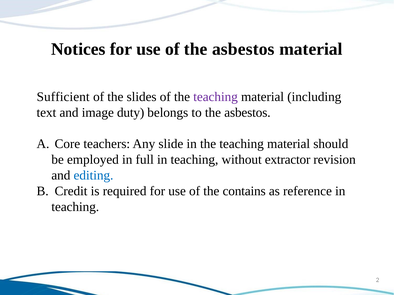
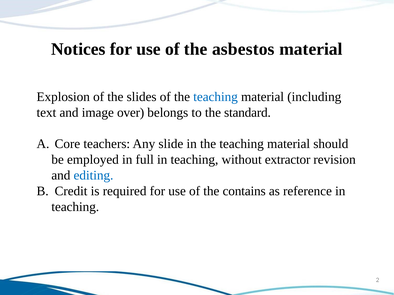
Sufficient: Sufficient -> Explosion
teaching at (216, 97) colour: purple -> blue
duty: duty -> over
to the asbestos: asbestos -> standard
